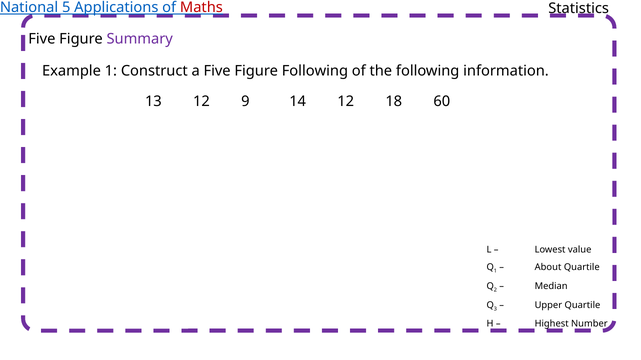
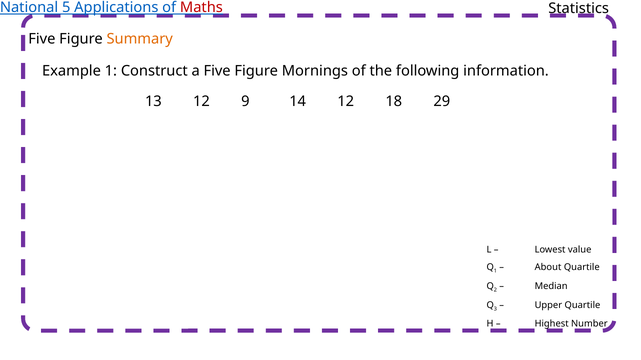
Summary colour: purple -> orange
Figure Following: Following -> Mornings
60: 60 -> 29
